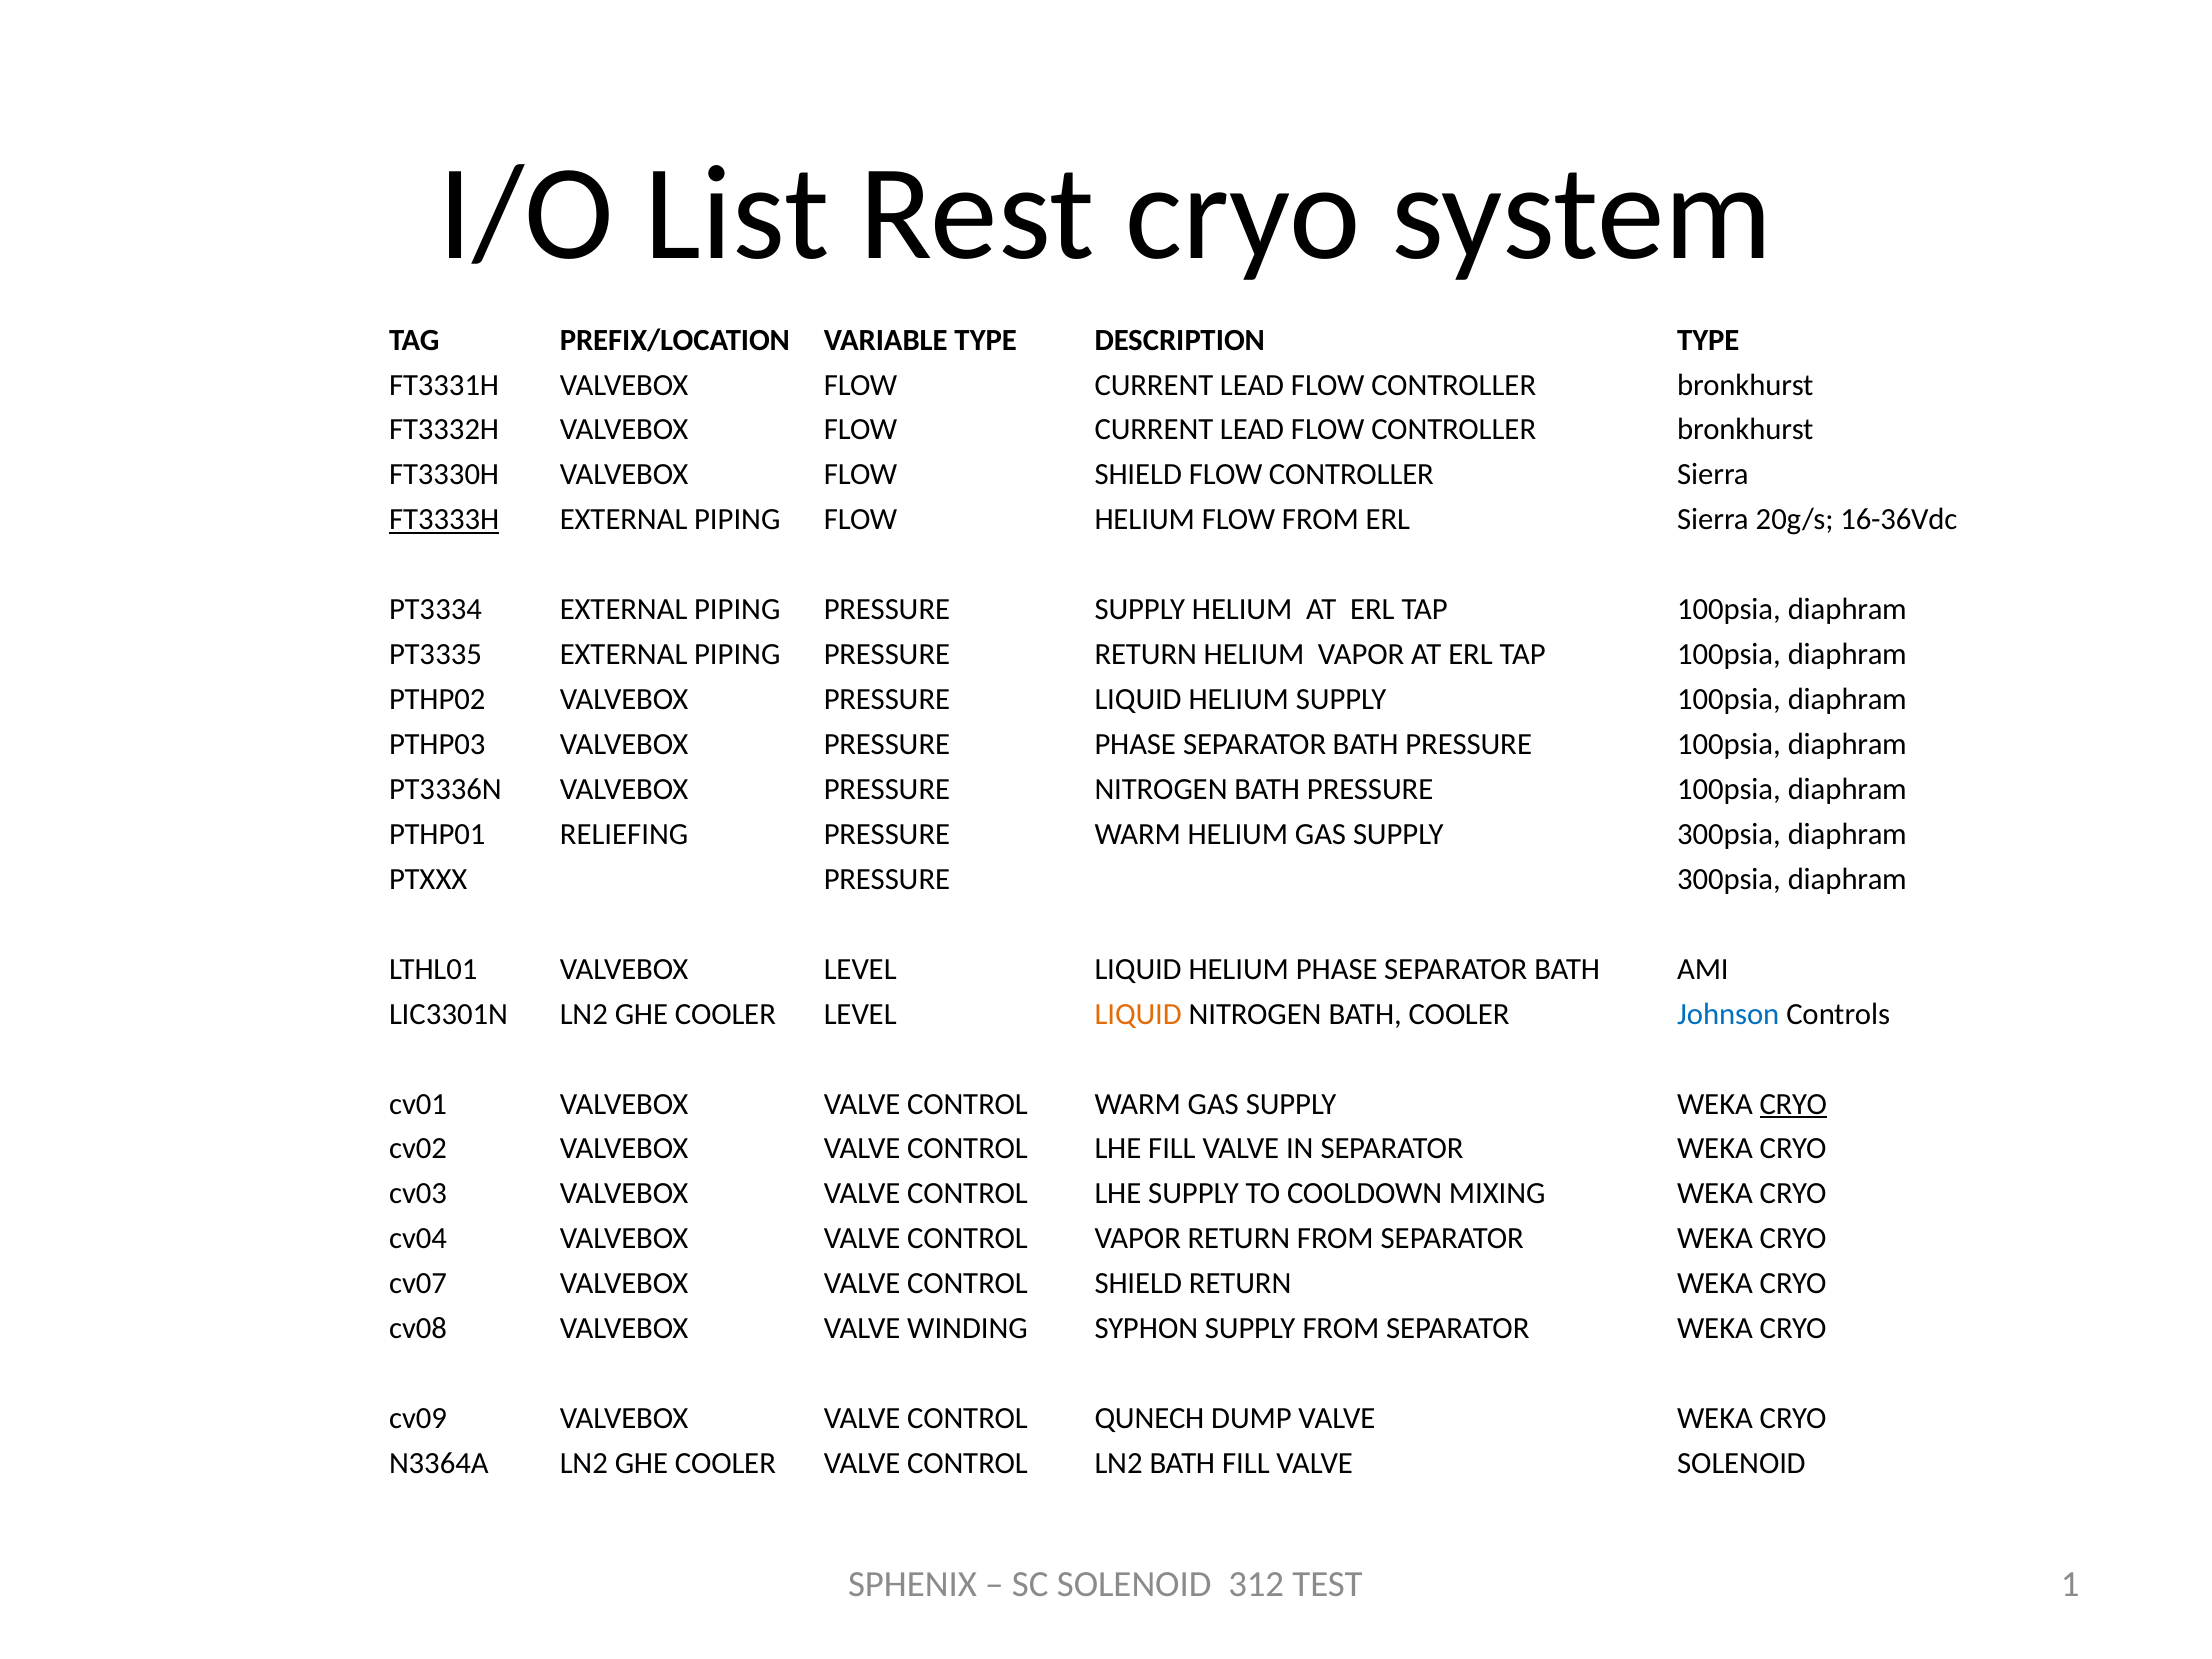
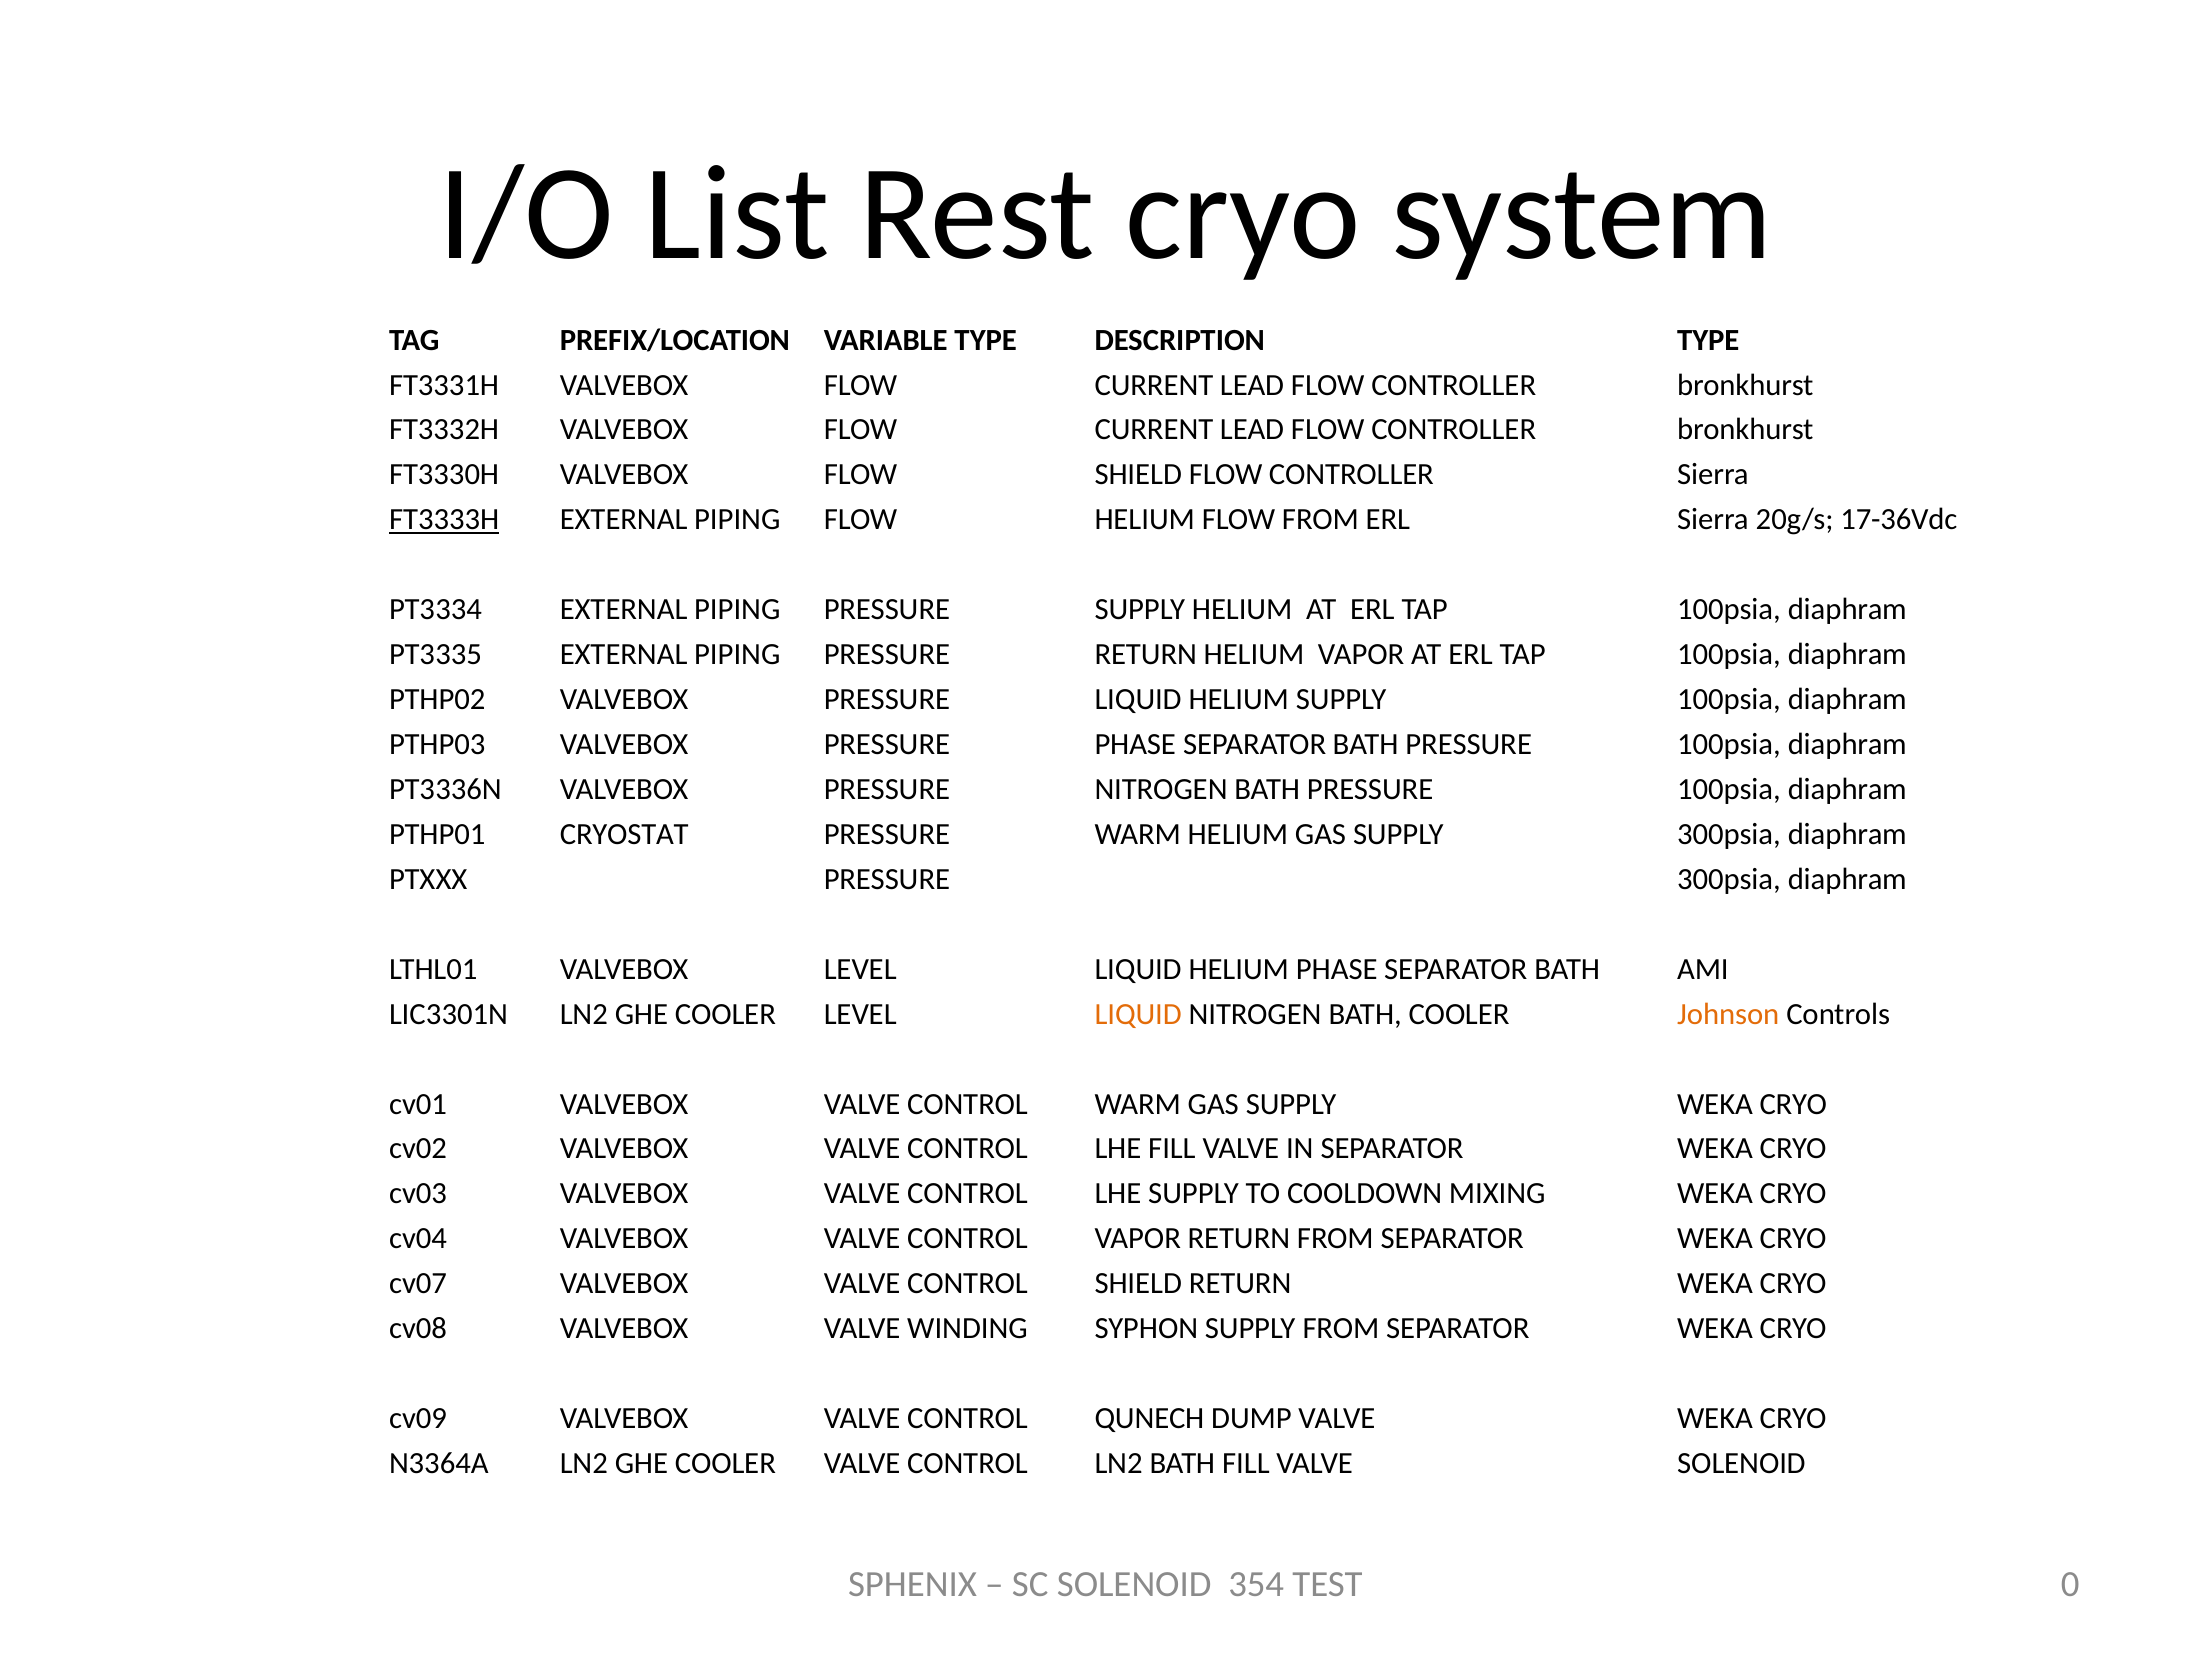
16-36Vdc: 16-36Vdc -> 17-36Vdc
RELIEFING: RELIEFING -> CRYOSTAT
Johnson colour: blue -> orange
CRYO at (1793, 1104) underline: present -> none
312: 312 -> 354
1: 1 -> 0
